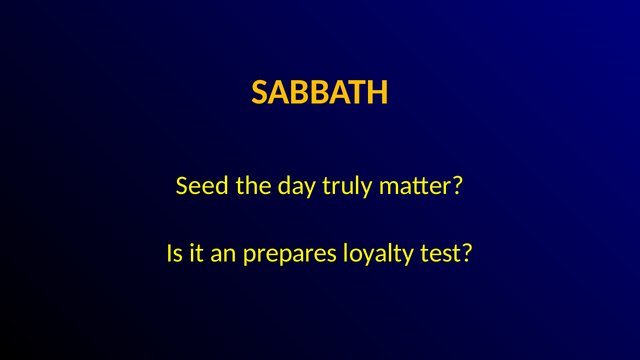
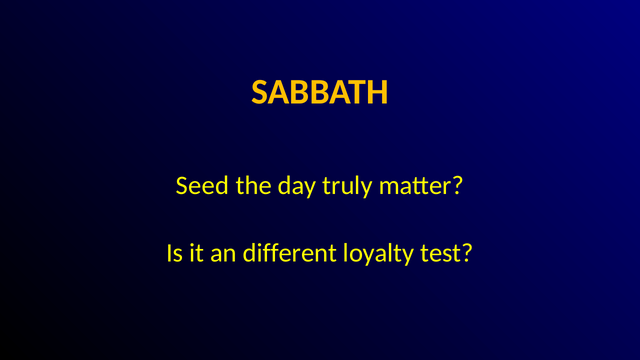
prepares: prepares -> different
